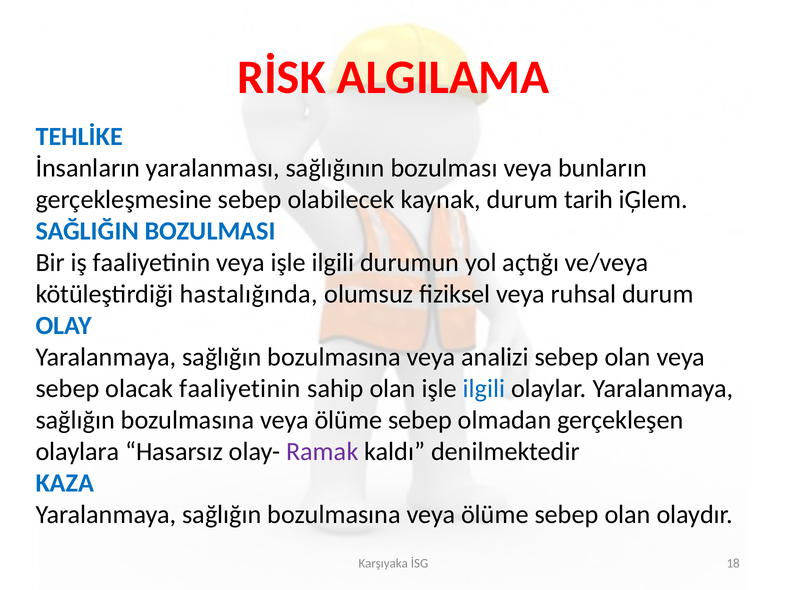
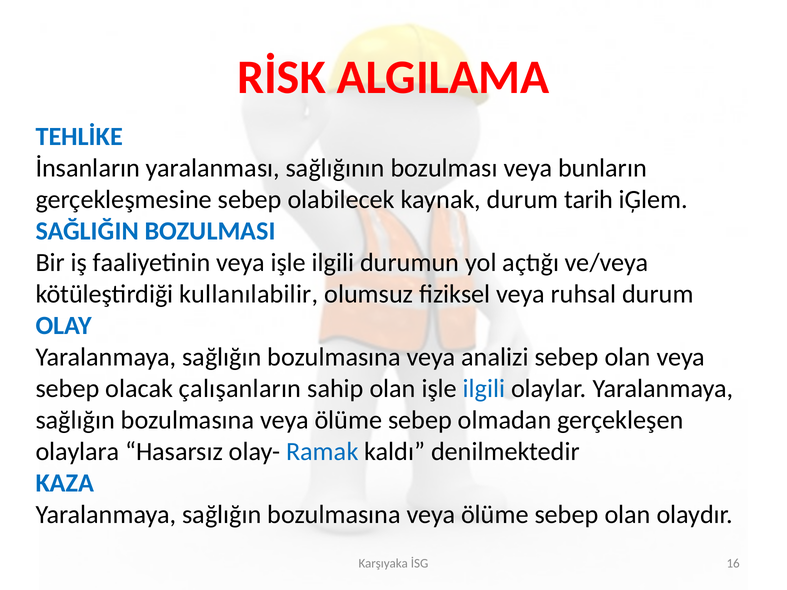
hastalığında: hastalığında -> kullanılabilir
olacak faaliyetinin: faaliyetinin -> çalışanların
Ramak colour: purple -> blue
18: 18 -> 16
